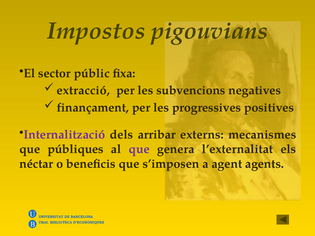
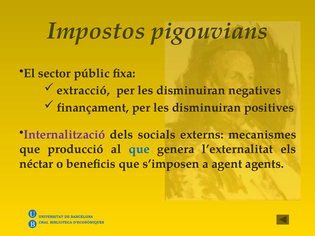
subvencions at (191, 90): subvencions -> disminuiran
progressives at (207, 108): progressives -> disminuiran
arribar: arribar -> socials
públiques: públiques -> producció
que at (139, 149) colour: purple -> blue
